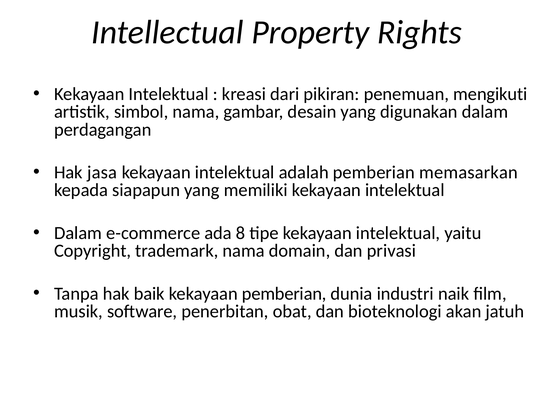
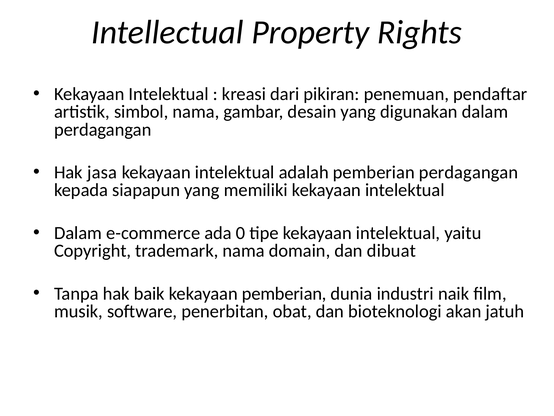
mengikuti: mengikuti -> pendaftar
pemberian memasarkan: memasarkan -> perdagangan
8: 8 -> 0
privasi: privasi -> dibuat
